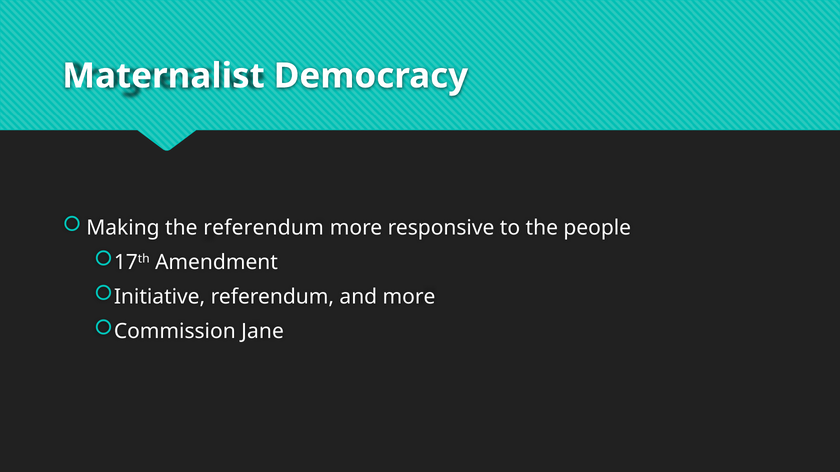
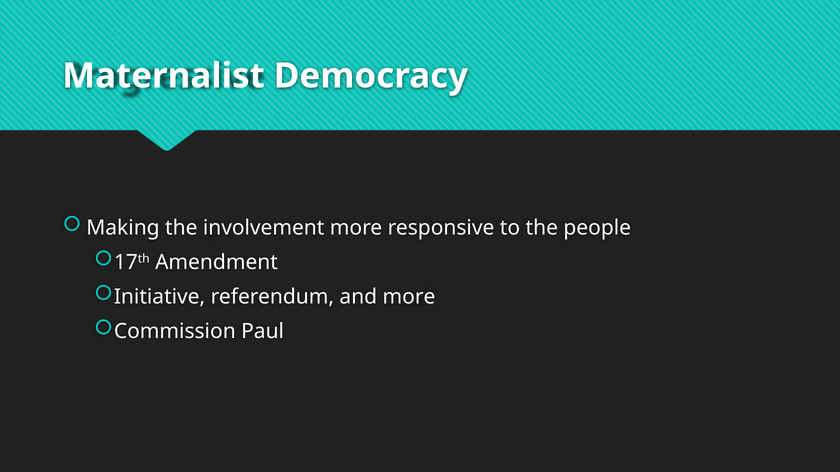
the referendum: referendum -> involvement
Jane: Jane -> Paul
